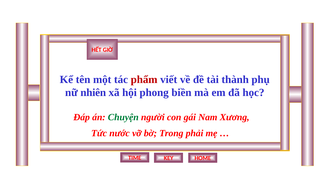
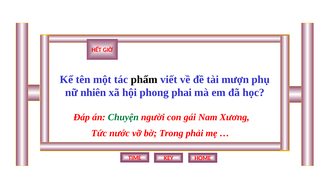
phẩm colour: red -> black
thành: thành -> mượn
biền: biền -> phai
